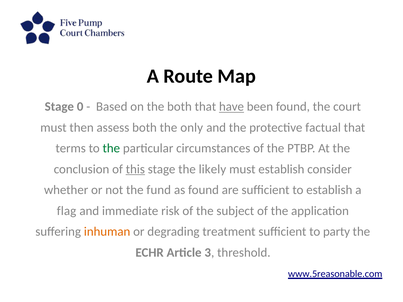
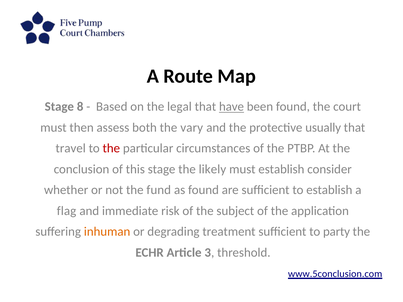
0: 0 -> 8
the both: both -> legal
only: only -> vary
factual: factual -> usually
terms: terms -> travel
the at (111, 148) colour: green -> red
this underline: present -> none
www.5reasonable.com: www.5reasonable.com -> www.5conclusion.com
